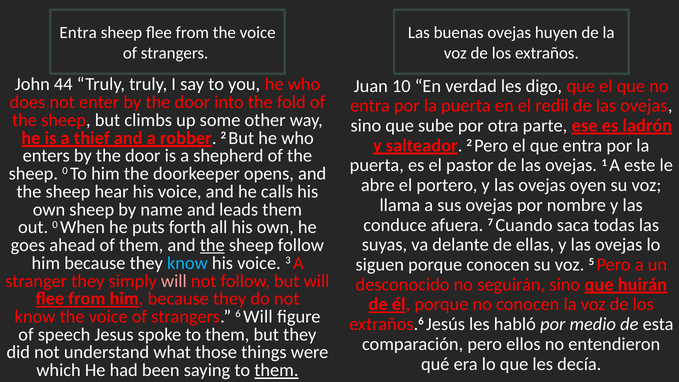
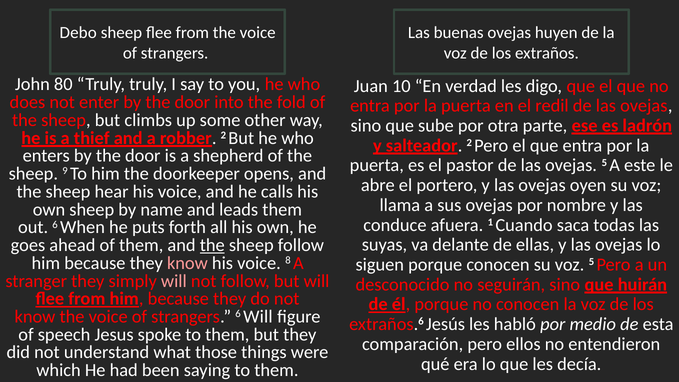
Entra at (78, 33): Entra -> Debo
44: 44 -> 80
ovejas 1: 1 -> 5
sheep 0: 0 -> 9
7: 7 -> 1
out 0: 0 -> 6
know at (187, 263) colour: light blue -> pink
3: 3 -> 8
them at (276, 370) underline: present -> none
